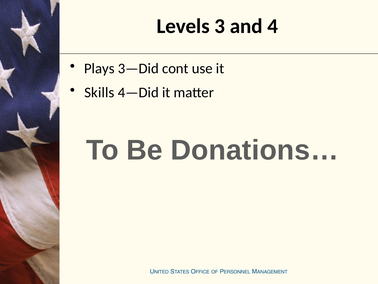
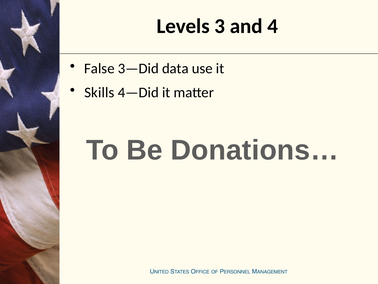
Plays: Plays -> False
cont: cont -> data
